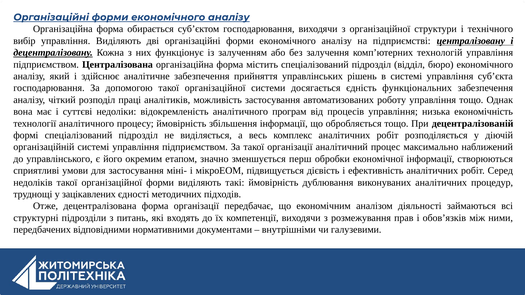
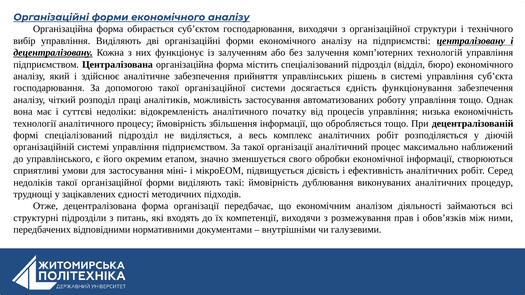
функціональних: функціональних -> функціонування
програм: програм -> початку
перш: перш -> свого
